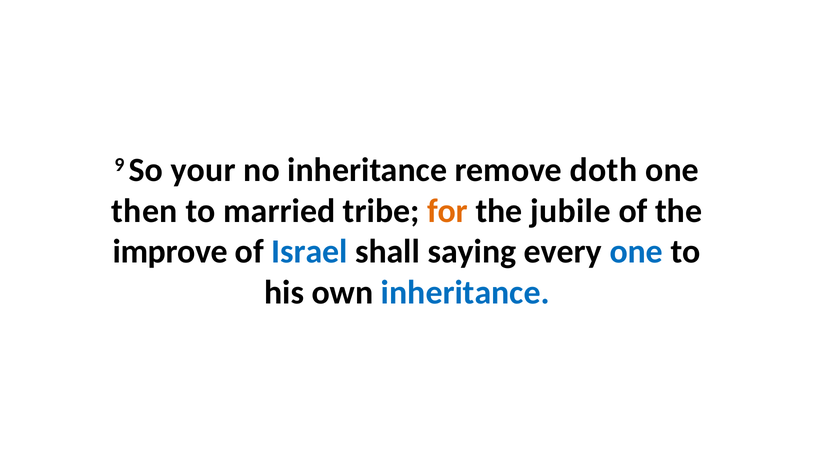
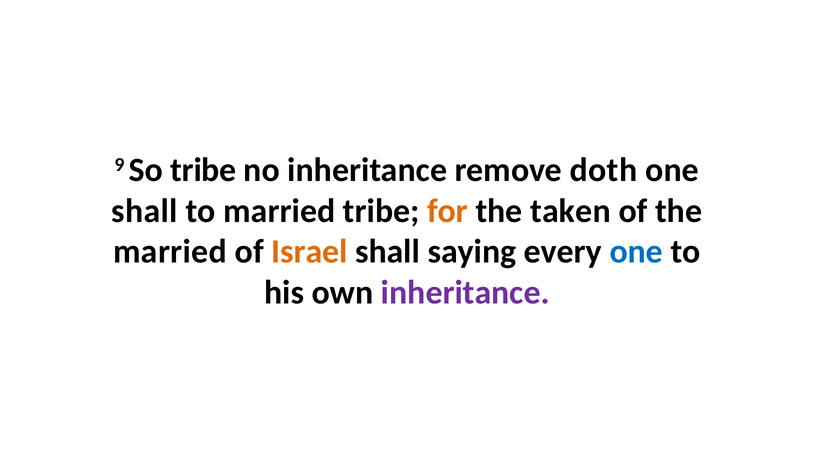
So your: your -> tribe
then at (144, 211): then -> shall
jubile: jubile -> taken
improve at (170, 252): improve -> married
Israel colour: blue -> orange
inheritance at (465, 292) colour: blue -> purple
